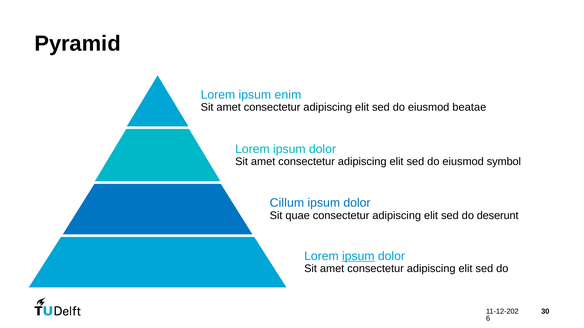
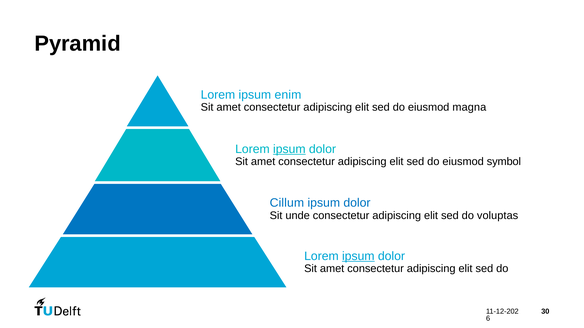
beatae: beatae -> magna
ipsum at (289, 149) underline: none -> present
quae: quae -> unde
deserunt: deserunt -> voluptas
